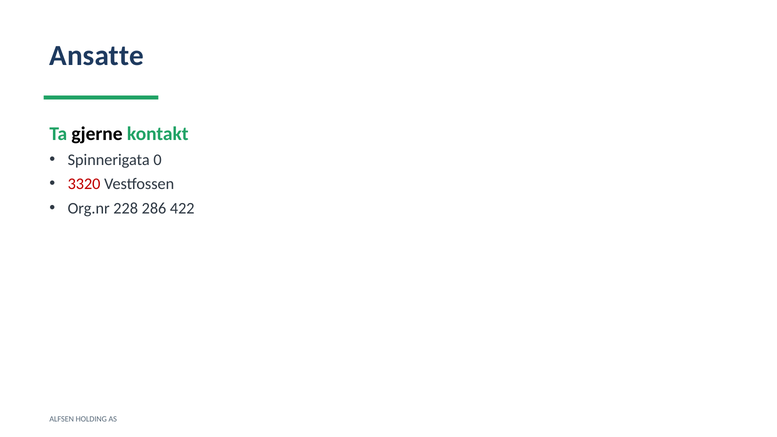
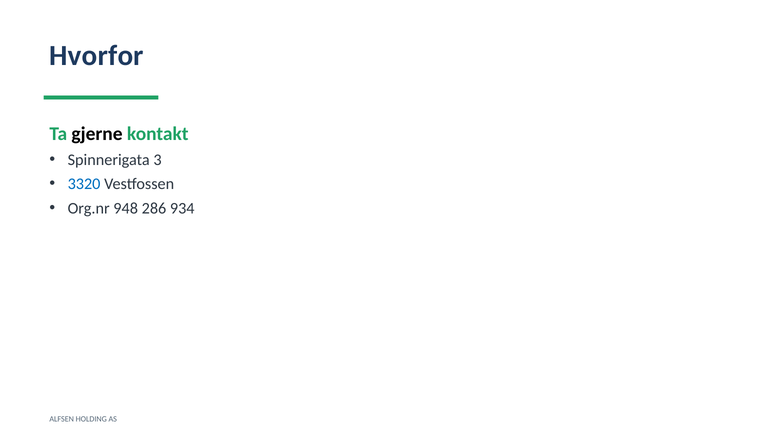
Ansatte: Ansatte -> Hvorfor
0: 0 -> 3
3320 colour: red -> blue
228: 228 -> 948
422: 422 -> 934
